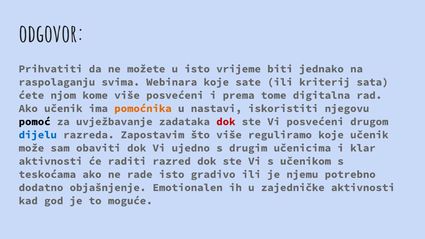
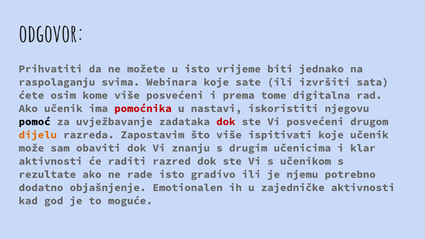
kriterij: kriterij -> izvršiti
njom: njom -> osim
pomoćnika colour: orange -> red
dijelu colour: blue -> orange
reguliramo: reguliramo -> ispitivati
ujedno: ujedno -> znanju
teskoćama: teskoćama -> rezultate
